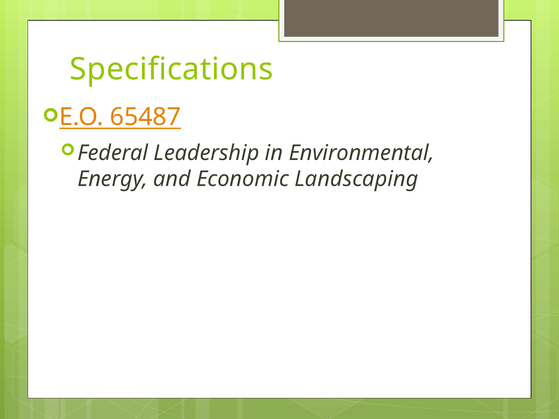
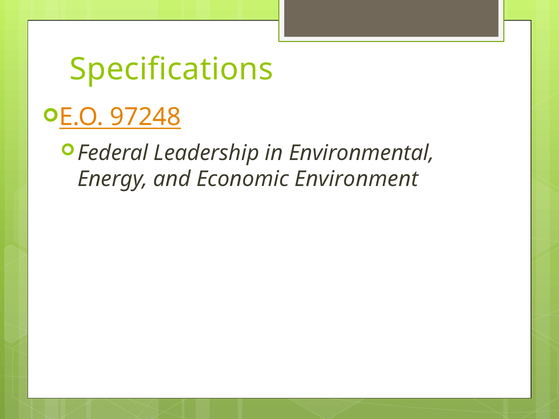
65487: 65487 -> 97248
Landscaping: Landscaping -> Environment
